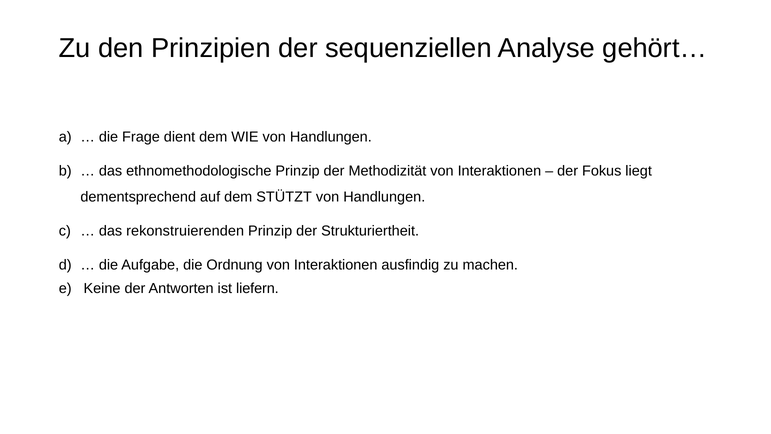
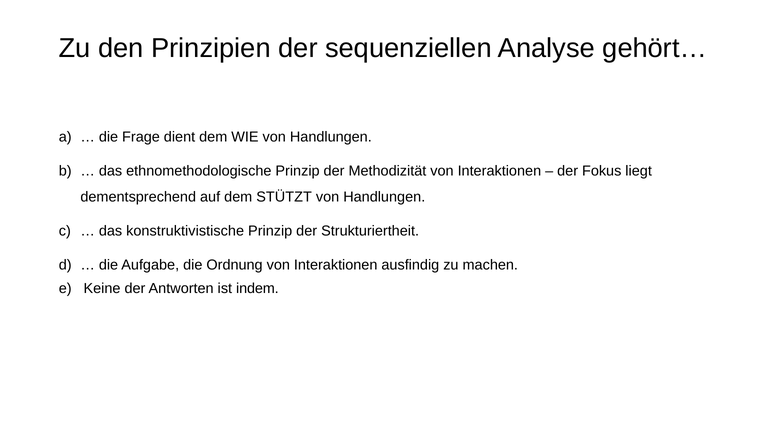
rekonstruierenden: rekonstruierenden -> konstruktivistische
liefern: liefern -> indem
